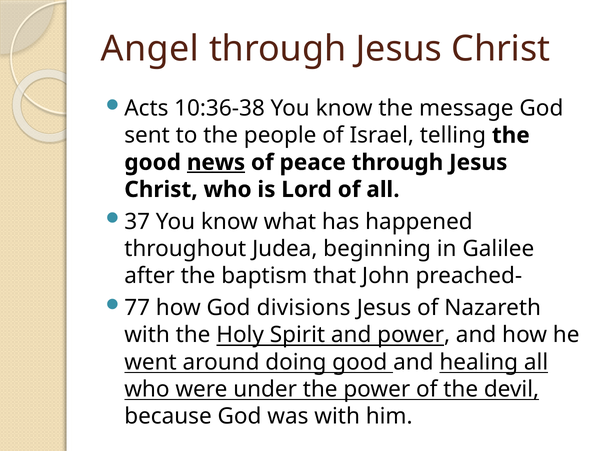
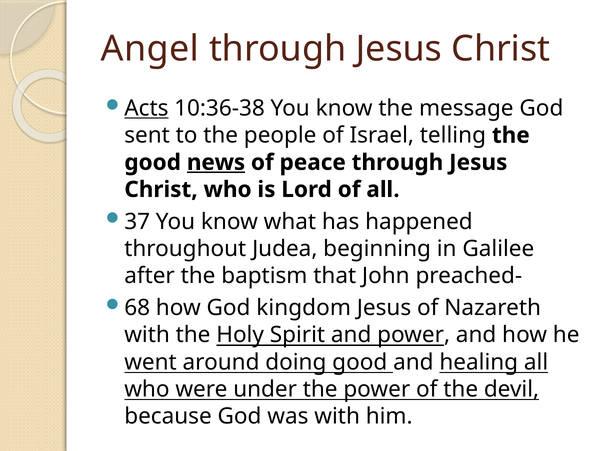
Acts underline: none -> present
77: 77 -> 68
divisions: divisions -> kingdom
